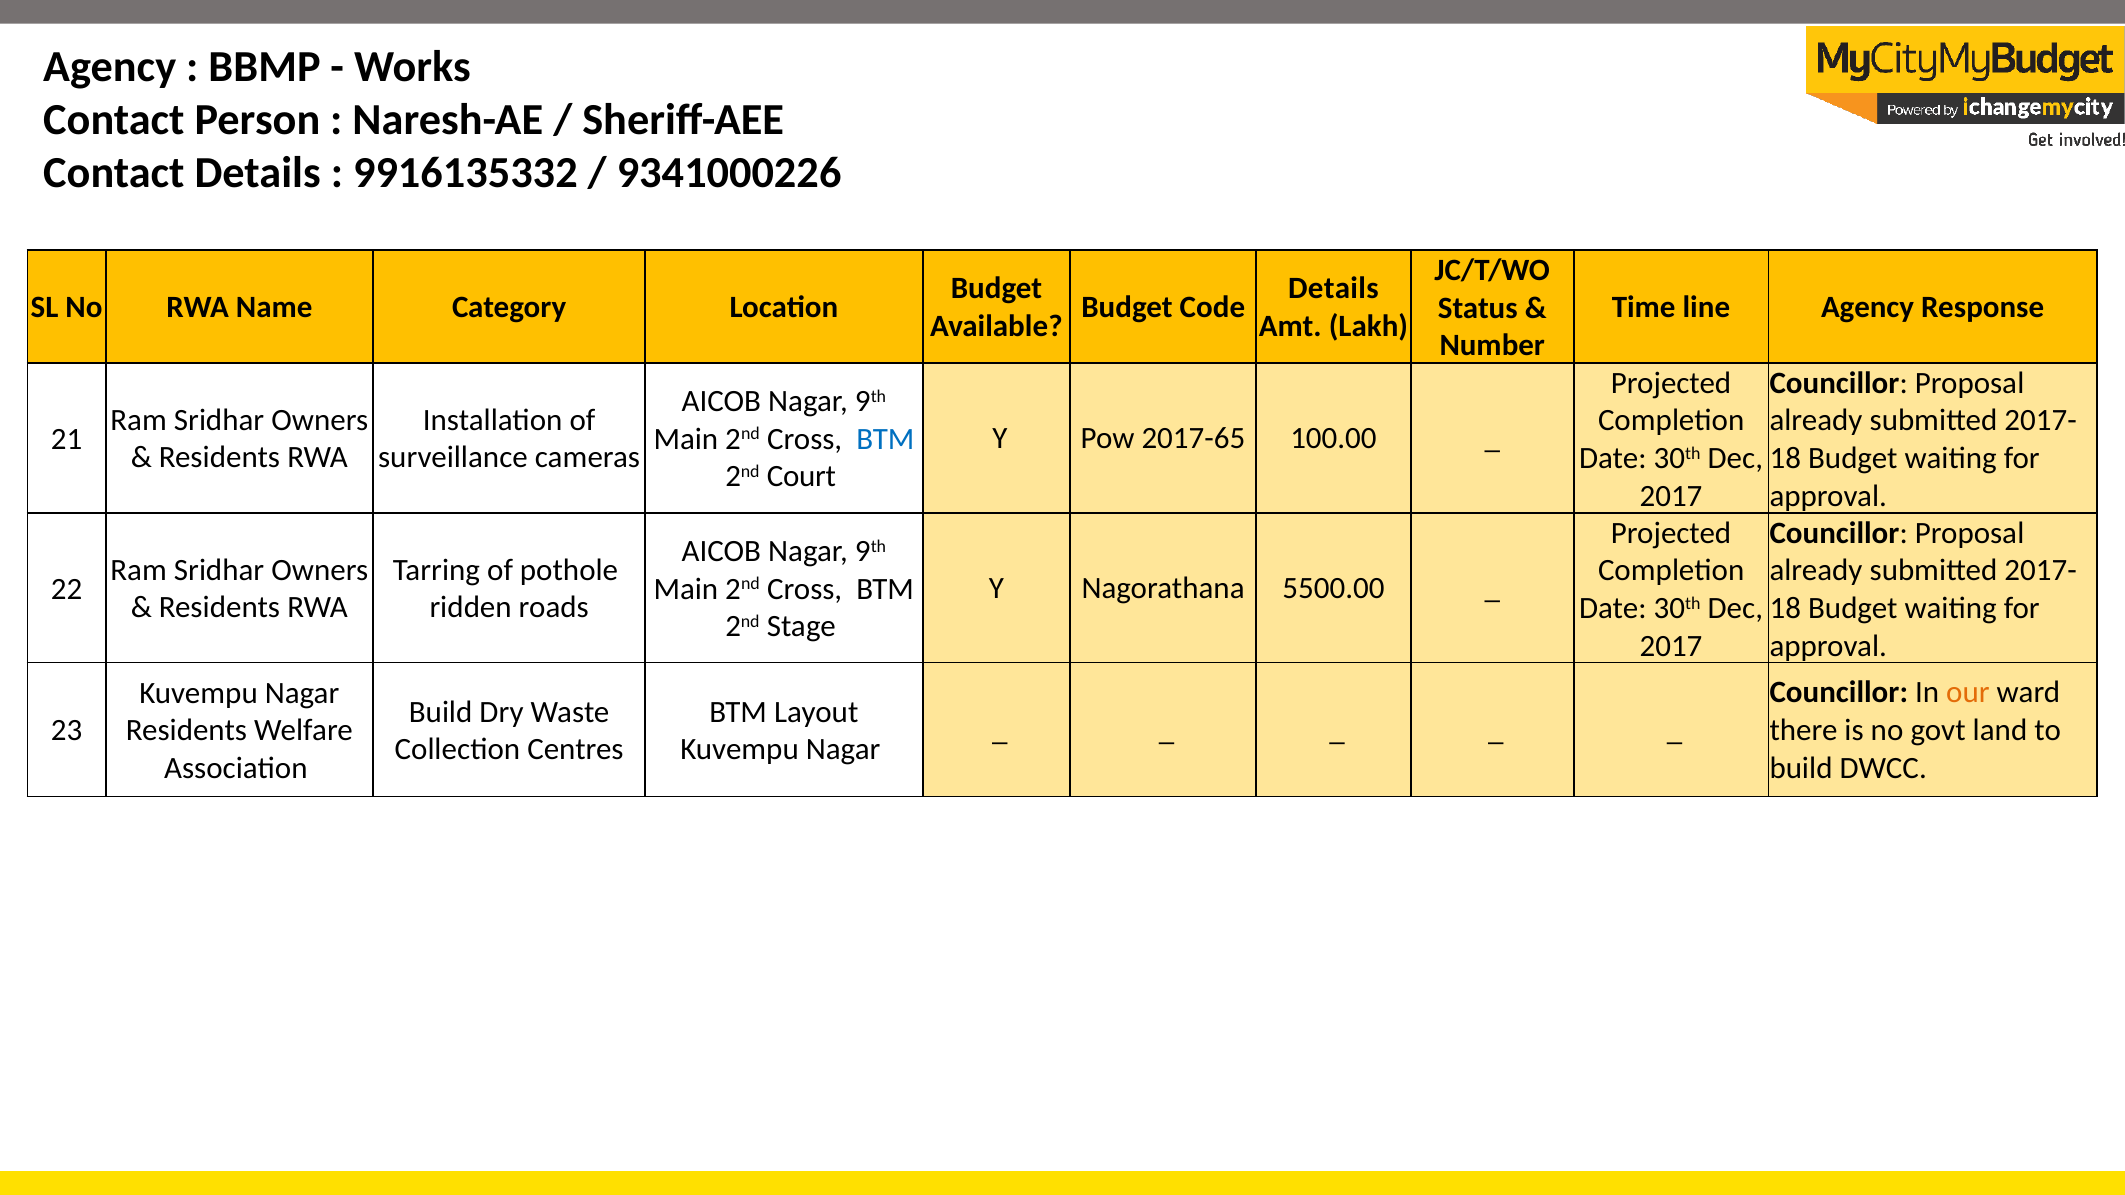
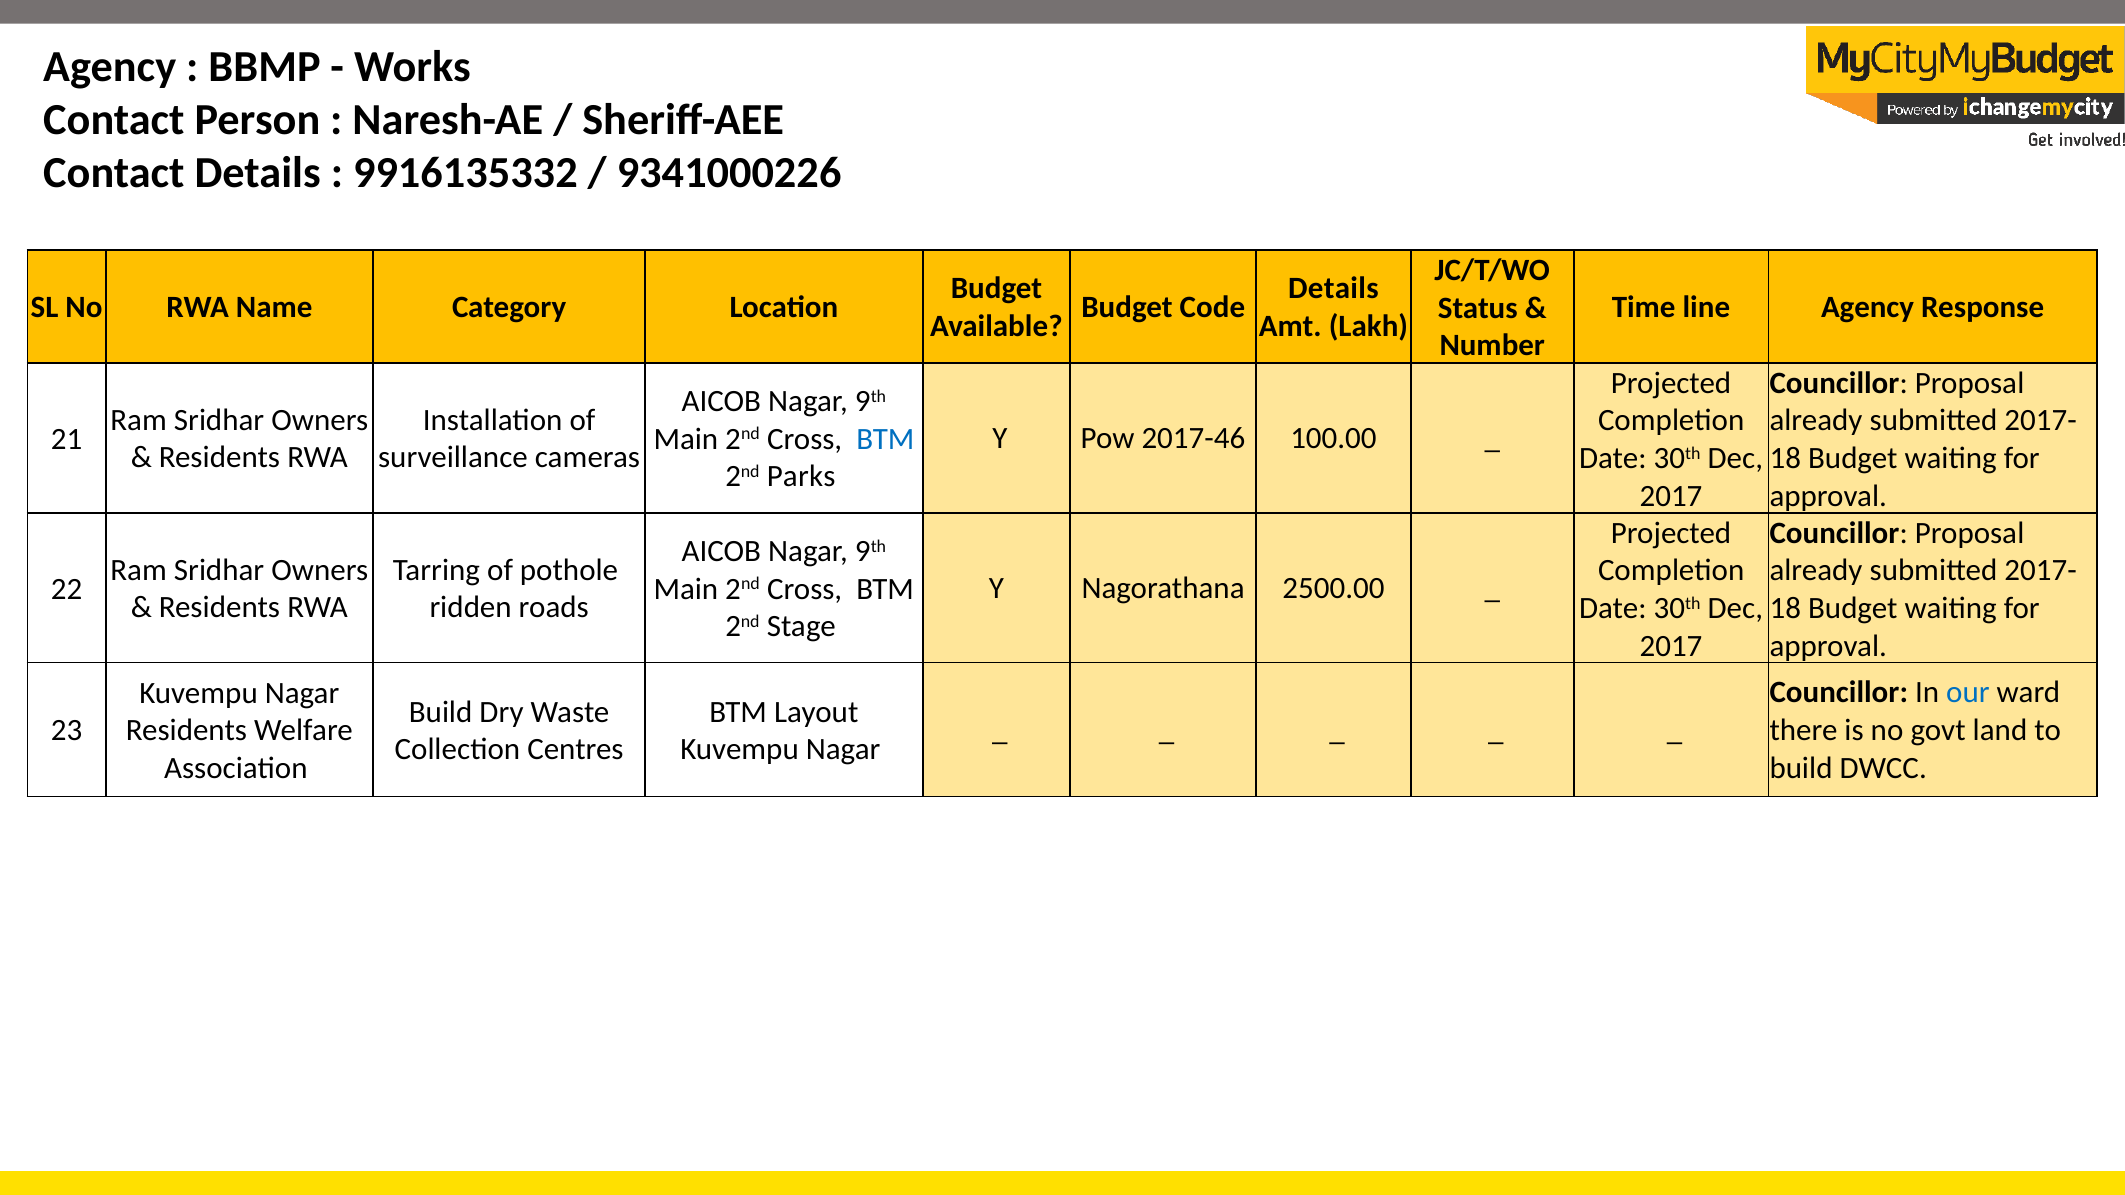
2017-65: 2017-65 -> 2017-46
Court: Court -> Parks
5500.00: 5500.00 -> 2500.00
our colour: orange -> blue
